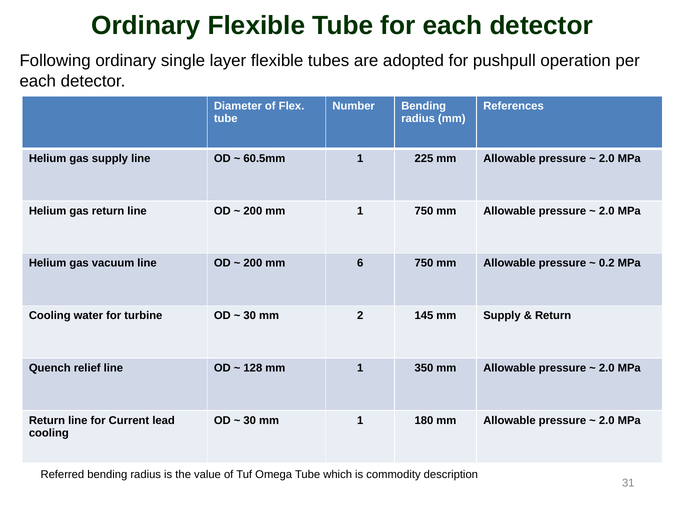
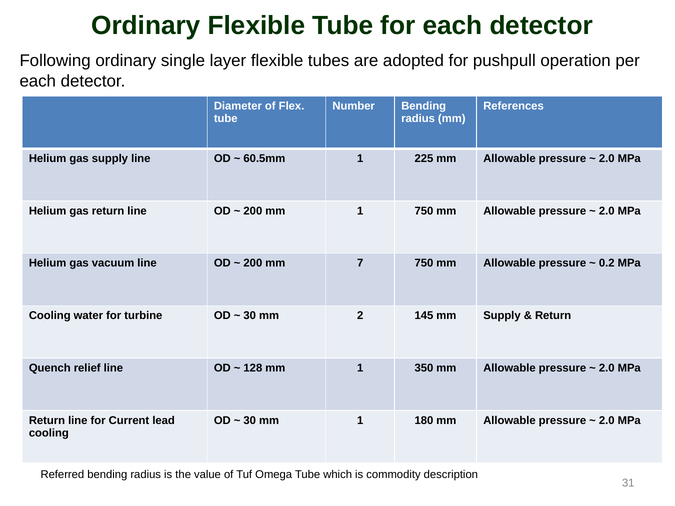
6: 6 -> 7
